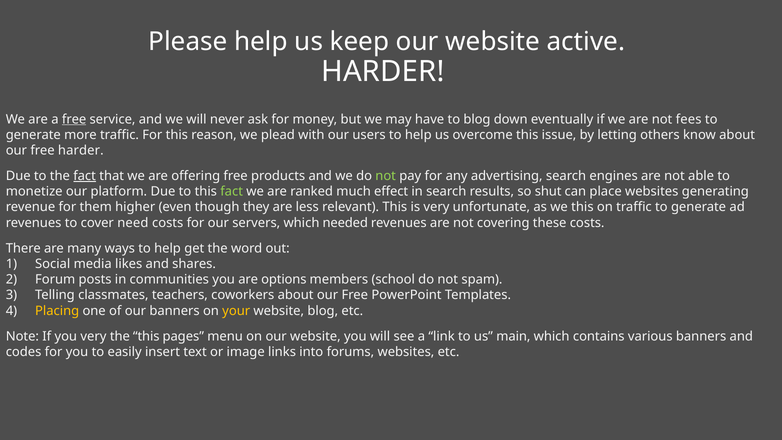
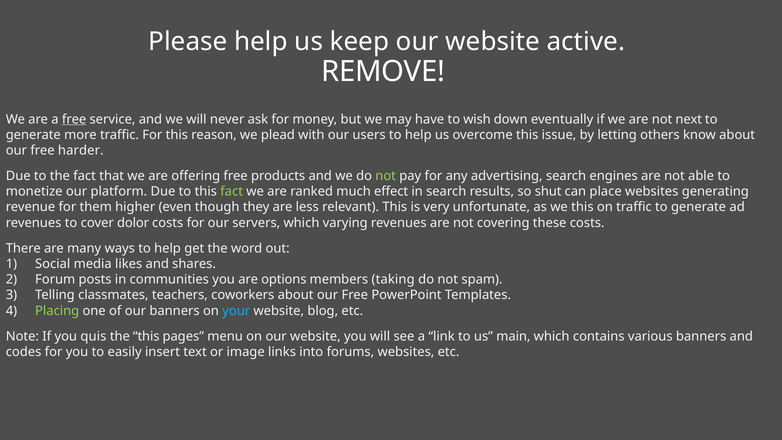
HARDER at (383, 71): HARDER -> REMOVE
to blog: blog -> wish
fees: fees -> next
fact at (85, 176) underline: present -> none
need: need -> dolor
needed: needed -> varying
school: school -> taking
Placing colour: yellow -> light green
your colour: yellow -> light blue
you very: very -> quis
